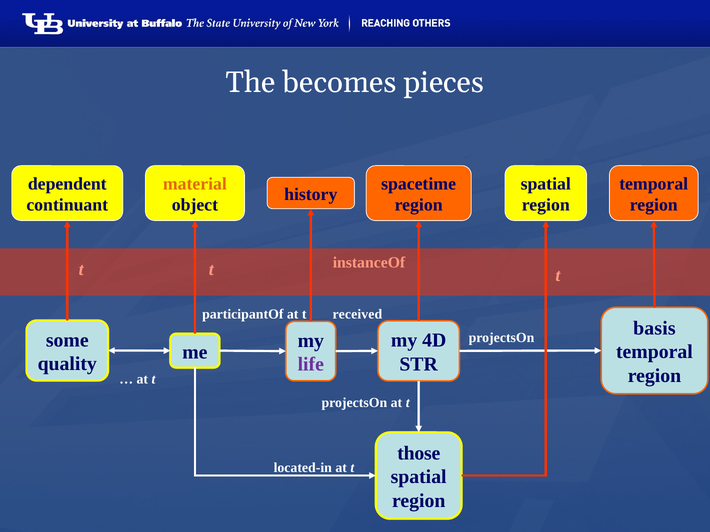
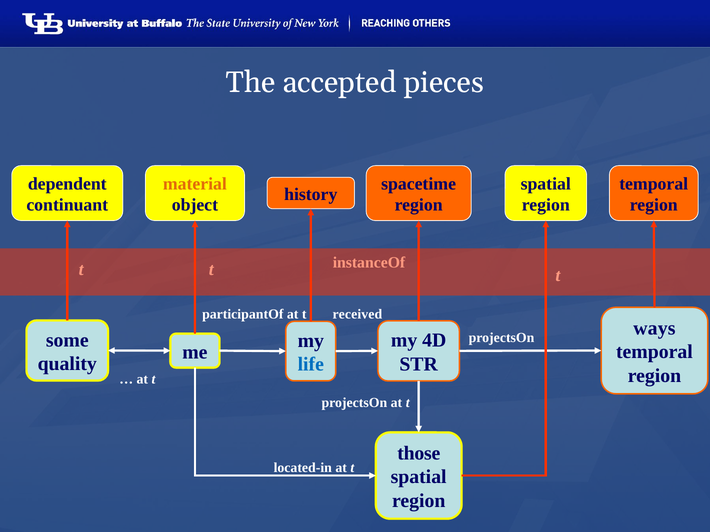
becomes: becomes -> accepted
basis: basis -> ways
life colour: purple -> blue
